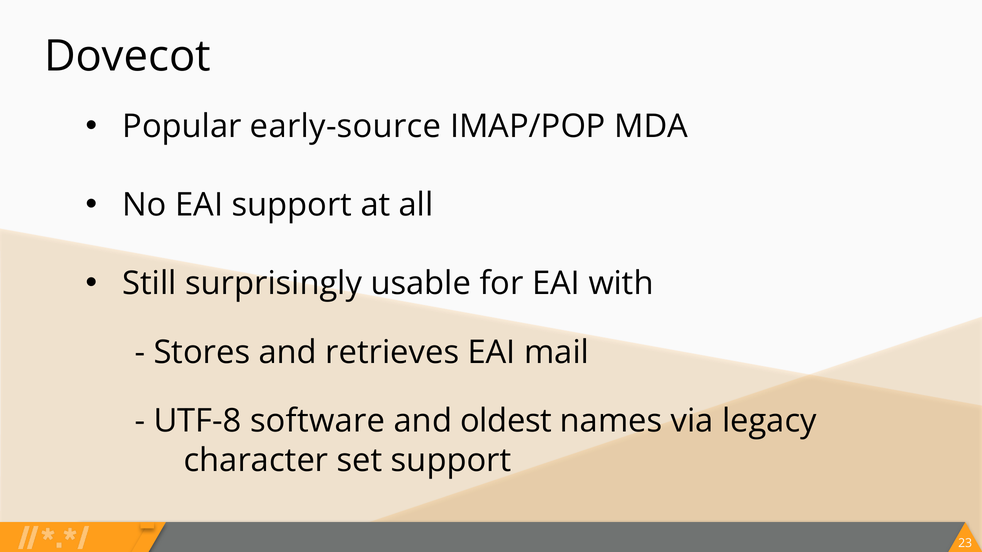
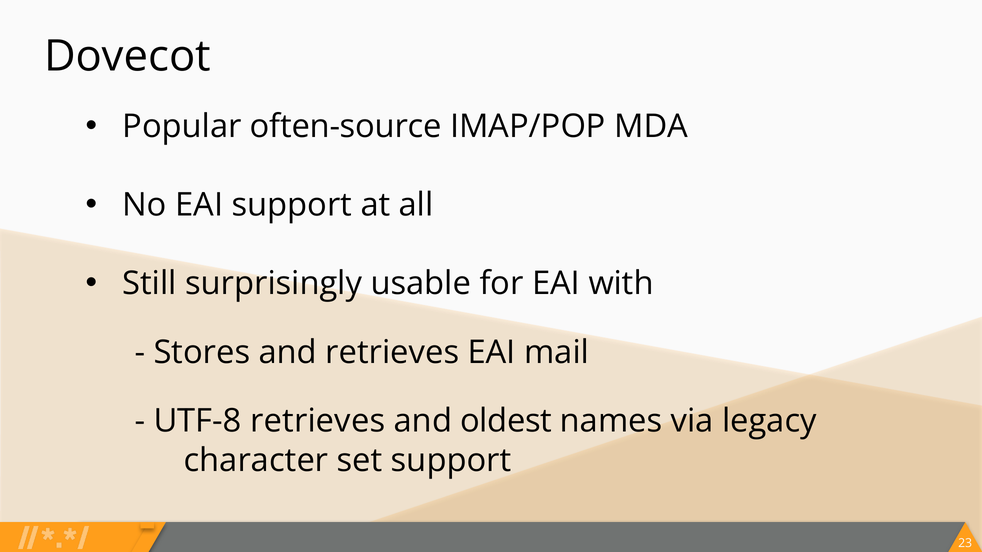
early-source: early-source -> often-source
UTF-8 software: software -> retrieves
